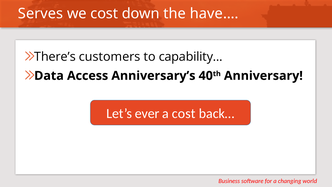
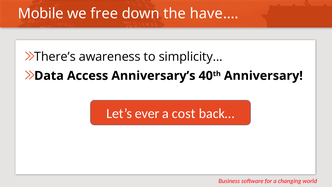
Serves: Serves -> Mobile
we cost: cost -> free
customers: customers -> awareness
capability…: capability… -> simplicity…
